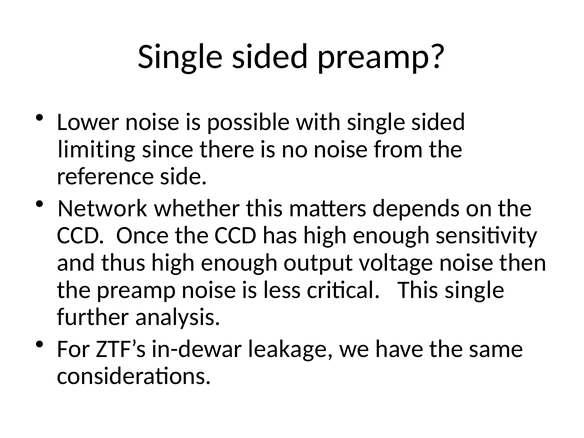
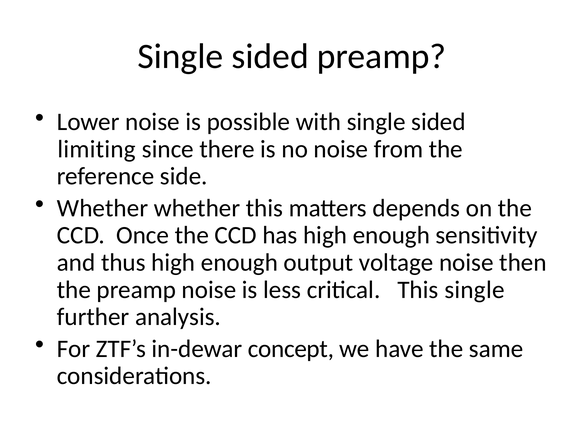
Network at (102, 208): Network -> Whether
leakage: leakage -> concept
